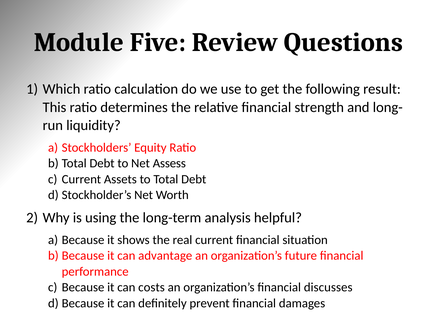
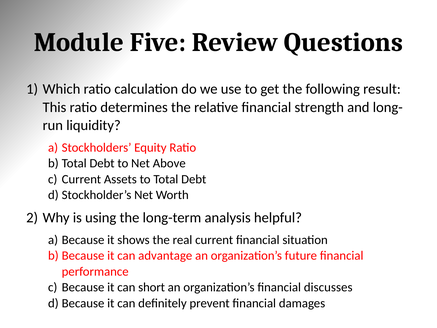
Assess: Assess -> Above
costs: costs -> short
